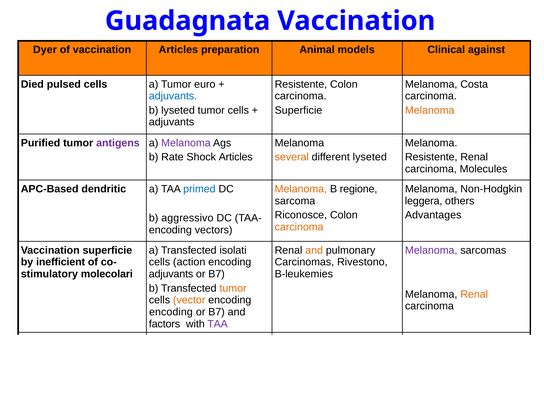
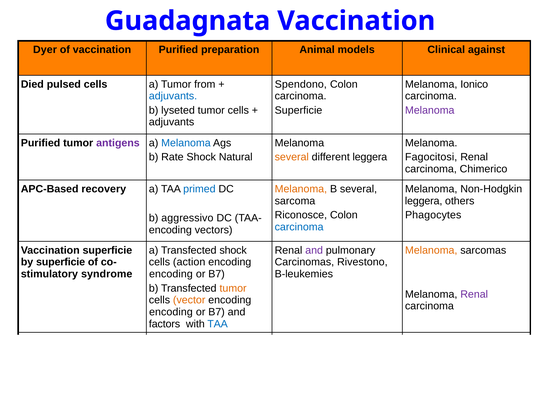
vaccination Articles: Articles -> Purified
euro: euro -> from
Resistente at (301, 84): Resistente -> Spendono
Costa: Costa -> Ionico
Melanoma at (430, 110) colour: orange -> purple
Melanoma at (186, 143) colour: purple -> blue
Shock Articles: Articles -> Natural
different lyseted: lyseted -> leggera
Resistente at (431, 157): Resistente -> Fagocitosi
Molecules: Molecules -> Chimerico
dendritic: dendritic -> recovery
B regione: regione -> several
Advantages: Advantages -> Phagocytes
carcinoma at (299, 227) colour: orange -> blue
Transfected isolati: isolati -> shock
and at (314, 250) colour: orange -> purple
Melanoma at (431, 250) colour: purple -> orange
by inefficient: inefficient -> superficie
molecolari: molecolari -> syndrome
adjuvants at (171, 274): adjuvants -> encoding
Renal at (474, 294) colour: orange -> purple
TAA at (218, 324) colour: purple -> blue
